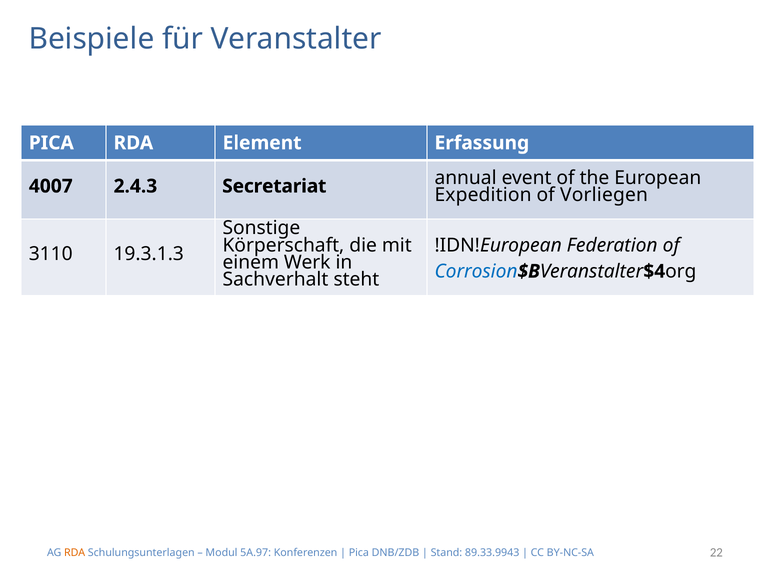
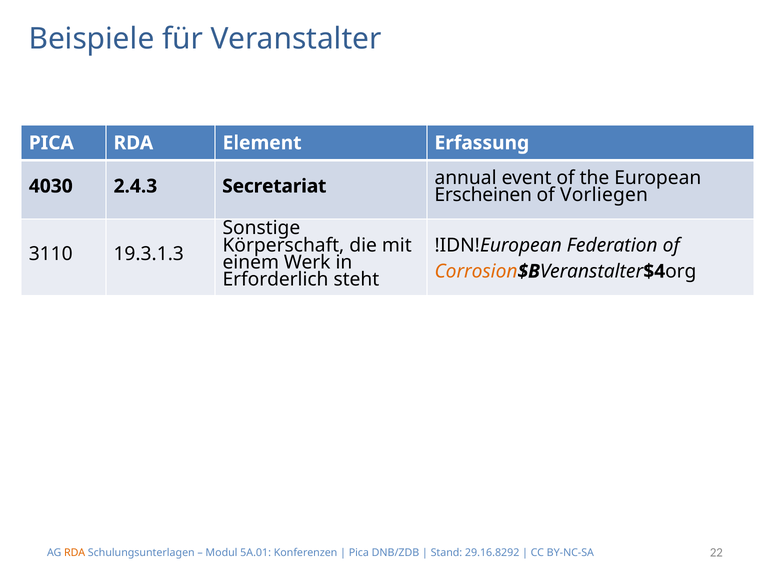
4007: 4007 -> 4030
Expedition: Expedition -> Erscheinen
Corrosion colour: blue -> orange
Sachverhalt: Sachverhalt -> Erforderlich
5A.97: 5A.97 -> 5A.01
89.33.9943: 89.33.9943 -> 29.16.8292
